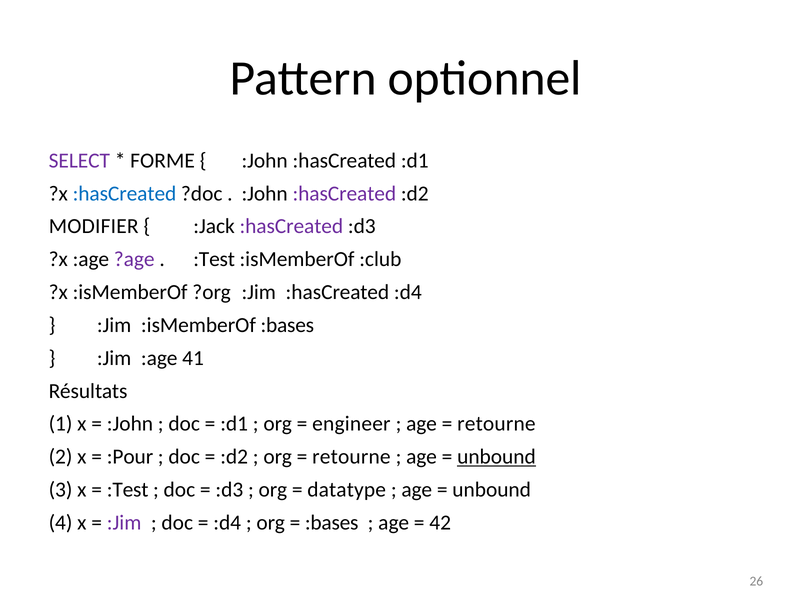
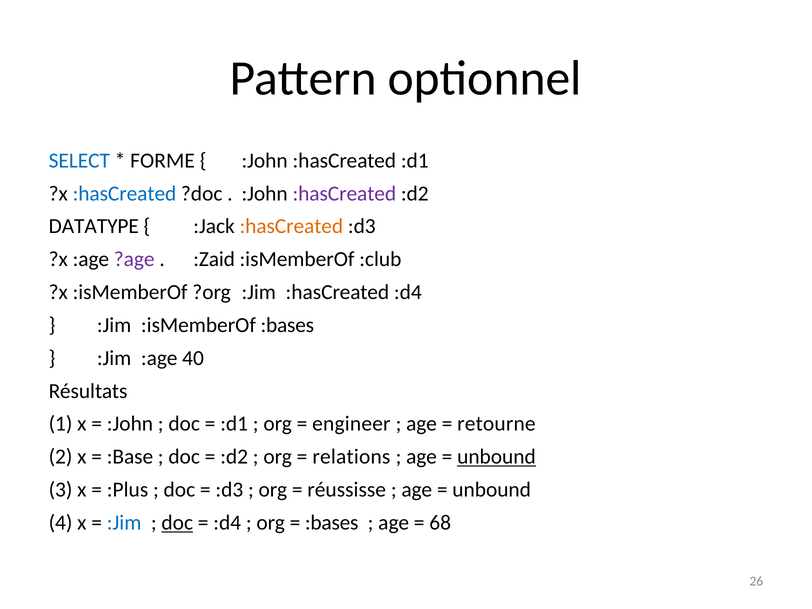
SELECT colour: purple -> blue
MODIFIER: MODIFIER -> DATATYPE
:hasCreated at (291, 226) colour: purple -> orange
:Test at (214, 259): :Test -> :Zaid
41: 41 -> 40
:Pour: :Pour -> :Base
retourne at (351, 457): retourne -> relations
:Test at (128, 490): :Test -> :Plus
datatype: datatype -> réussisse
:Jim at (124, 523) colour: purple -> blue
doc at (177, 523) underline: none -> present
42: 42 -> 68
